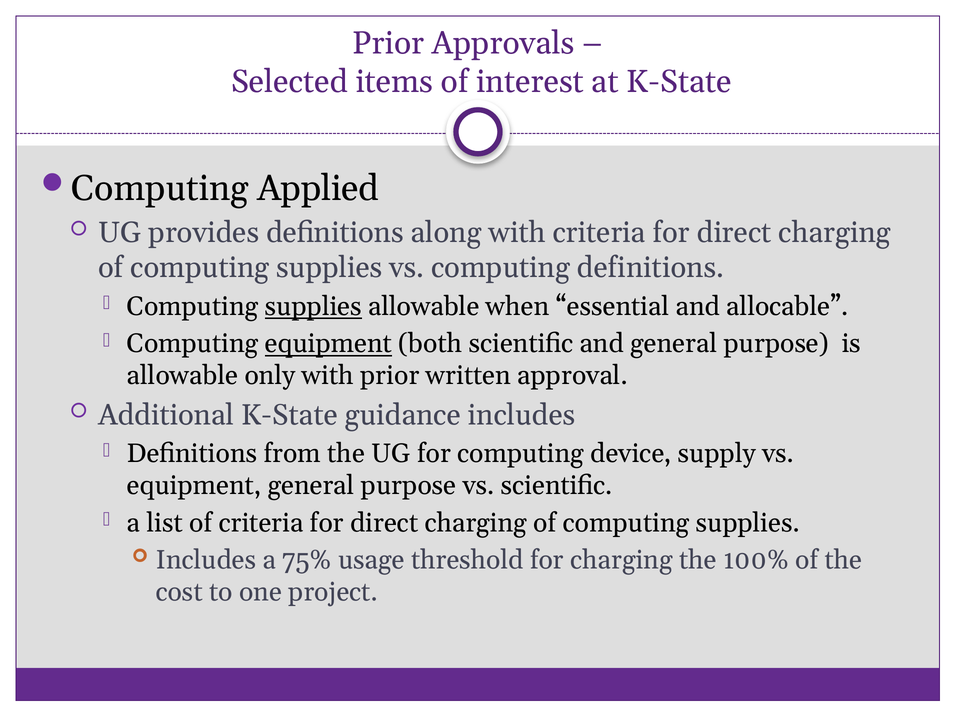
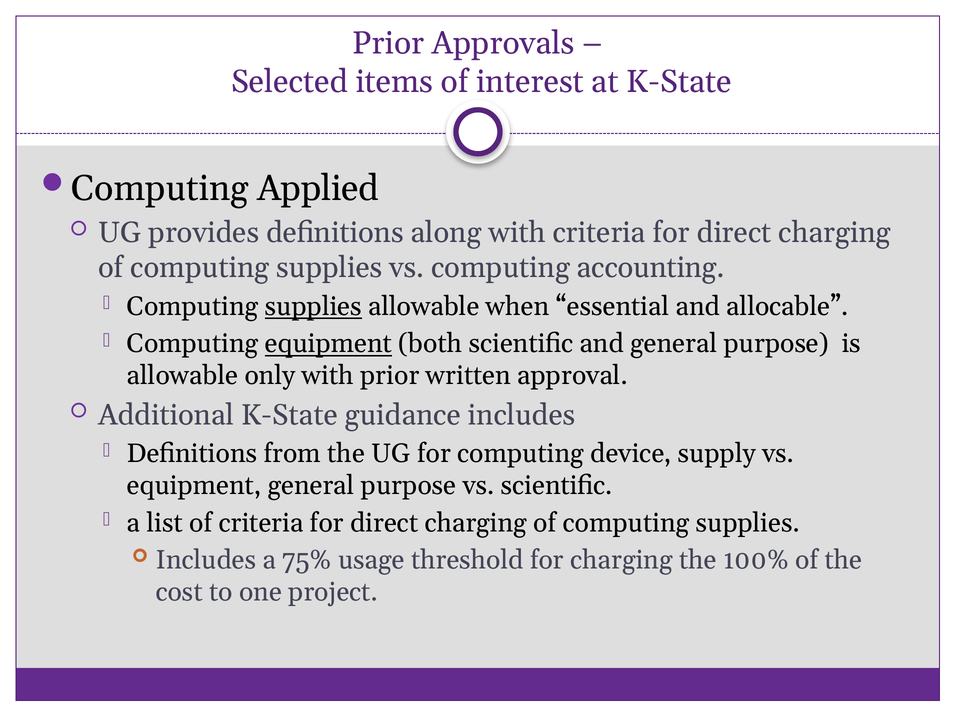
computing definitions: definitions -> accounting
